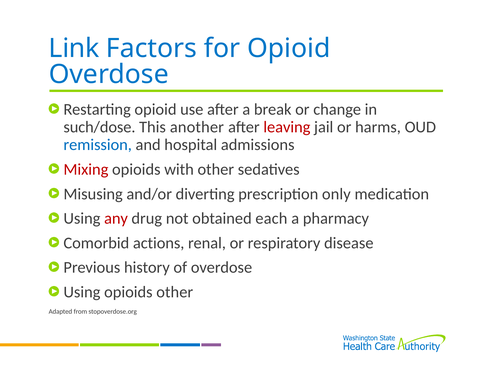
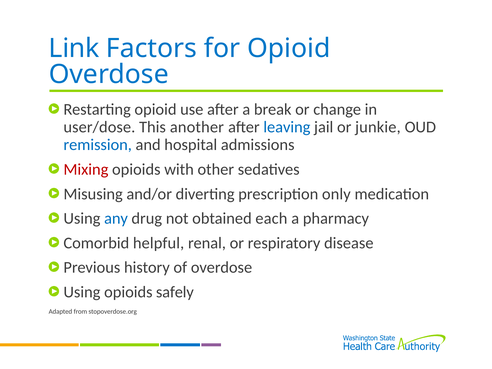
such/dose: such/dose -> user/dose
leaving colour: red -> blue
harms: harms -> junkie
any colour: red -> blue
actions: actions -> helpful
opioids other: other -> safely
